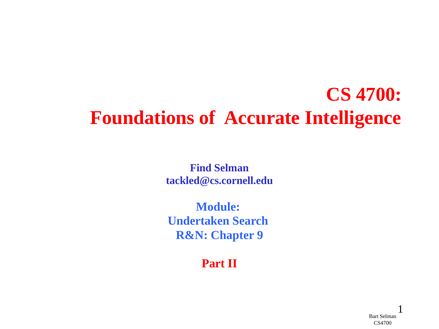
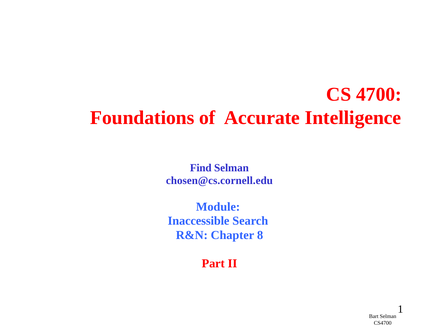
tackled@cs.cornell.edu: tackled@cs.cornell.edu -> chosen@cs.cornell.edu
Undertaken: Undertaken -> Inaccessible
9: 9 -> 8
